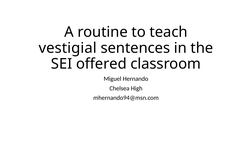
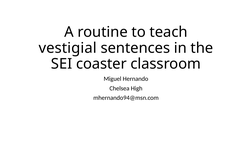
offered: offered -> coaster
